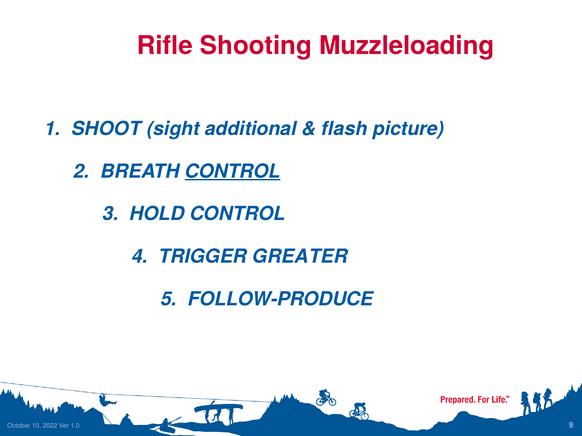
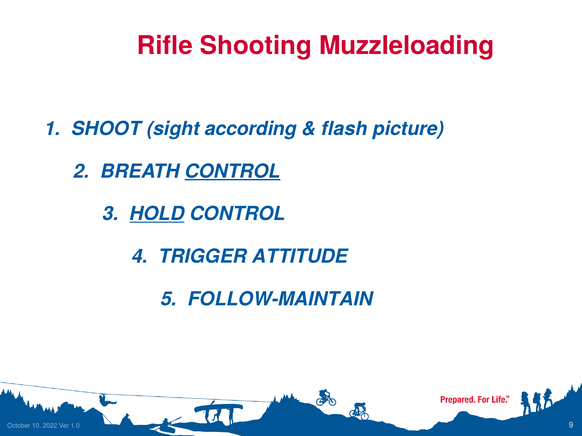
additional: additional -> according
HOLD underline: none -> present
GREATER: GREATER -> ATTITUDE
FOLLOW-PRODUCE: FOLLOW-PRODUCE -> FOLLOW-MAINTAIN
